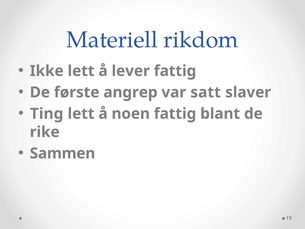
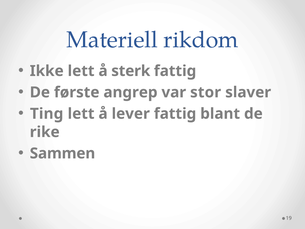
lever: lever -> sterk
satt: satt -> stor
noen: noen -> lever
